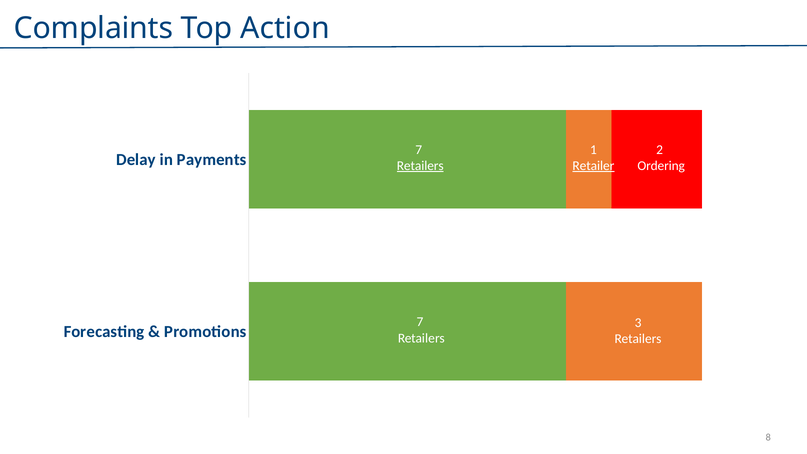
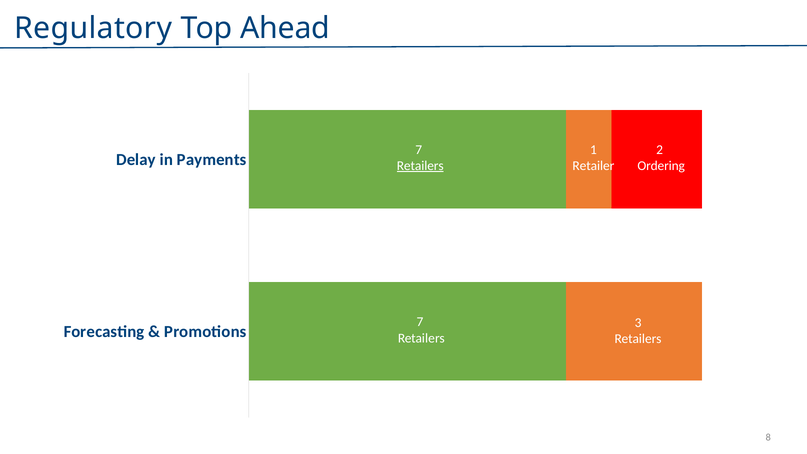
Complaints: Complaints -> Regulatory
Action: Action -> Ahead
Retailer underline: present -> none
